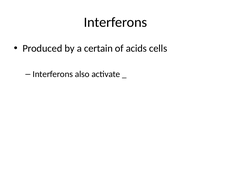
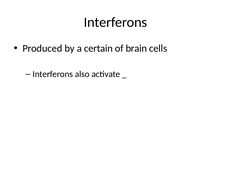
acids: acids -> brain
